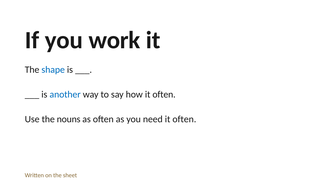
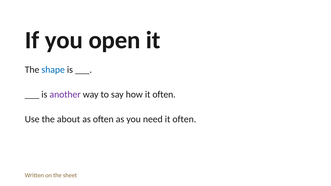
work: work -> open
another colour: blue -> purple
nouns: nouns -> about
